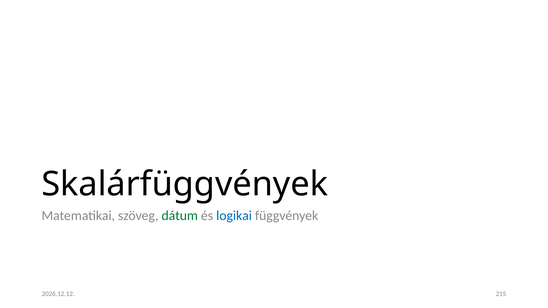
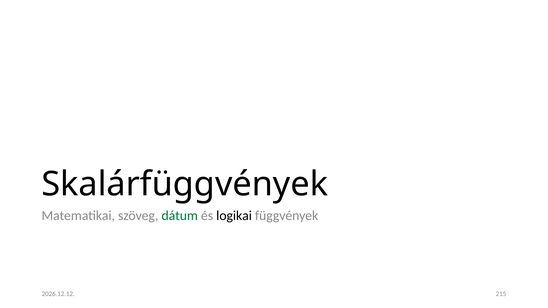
logikai colour: blue -> black
